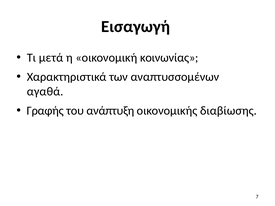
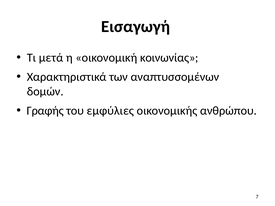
αγαθά: αγαθά -> δομών
ανάπτυξη: ανάπτυξη -> εμφύλιες
διαβίωσης: διαβίωσης -> ανθρώπου
